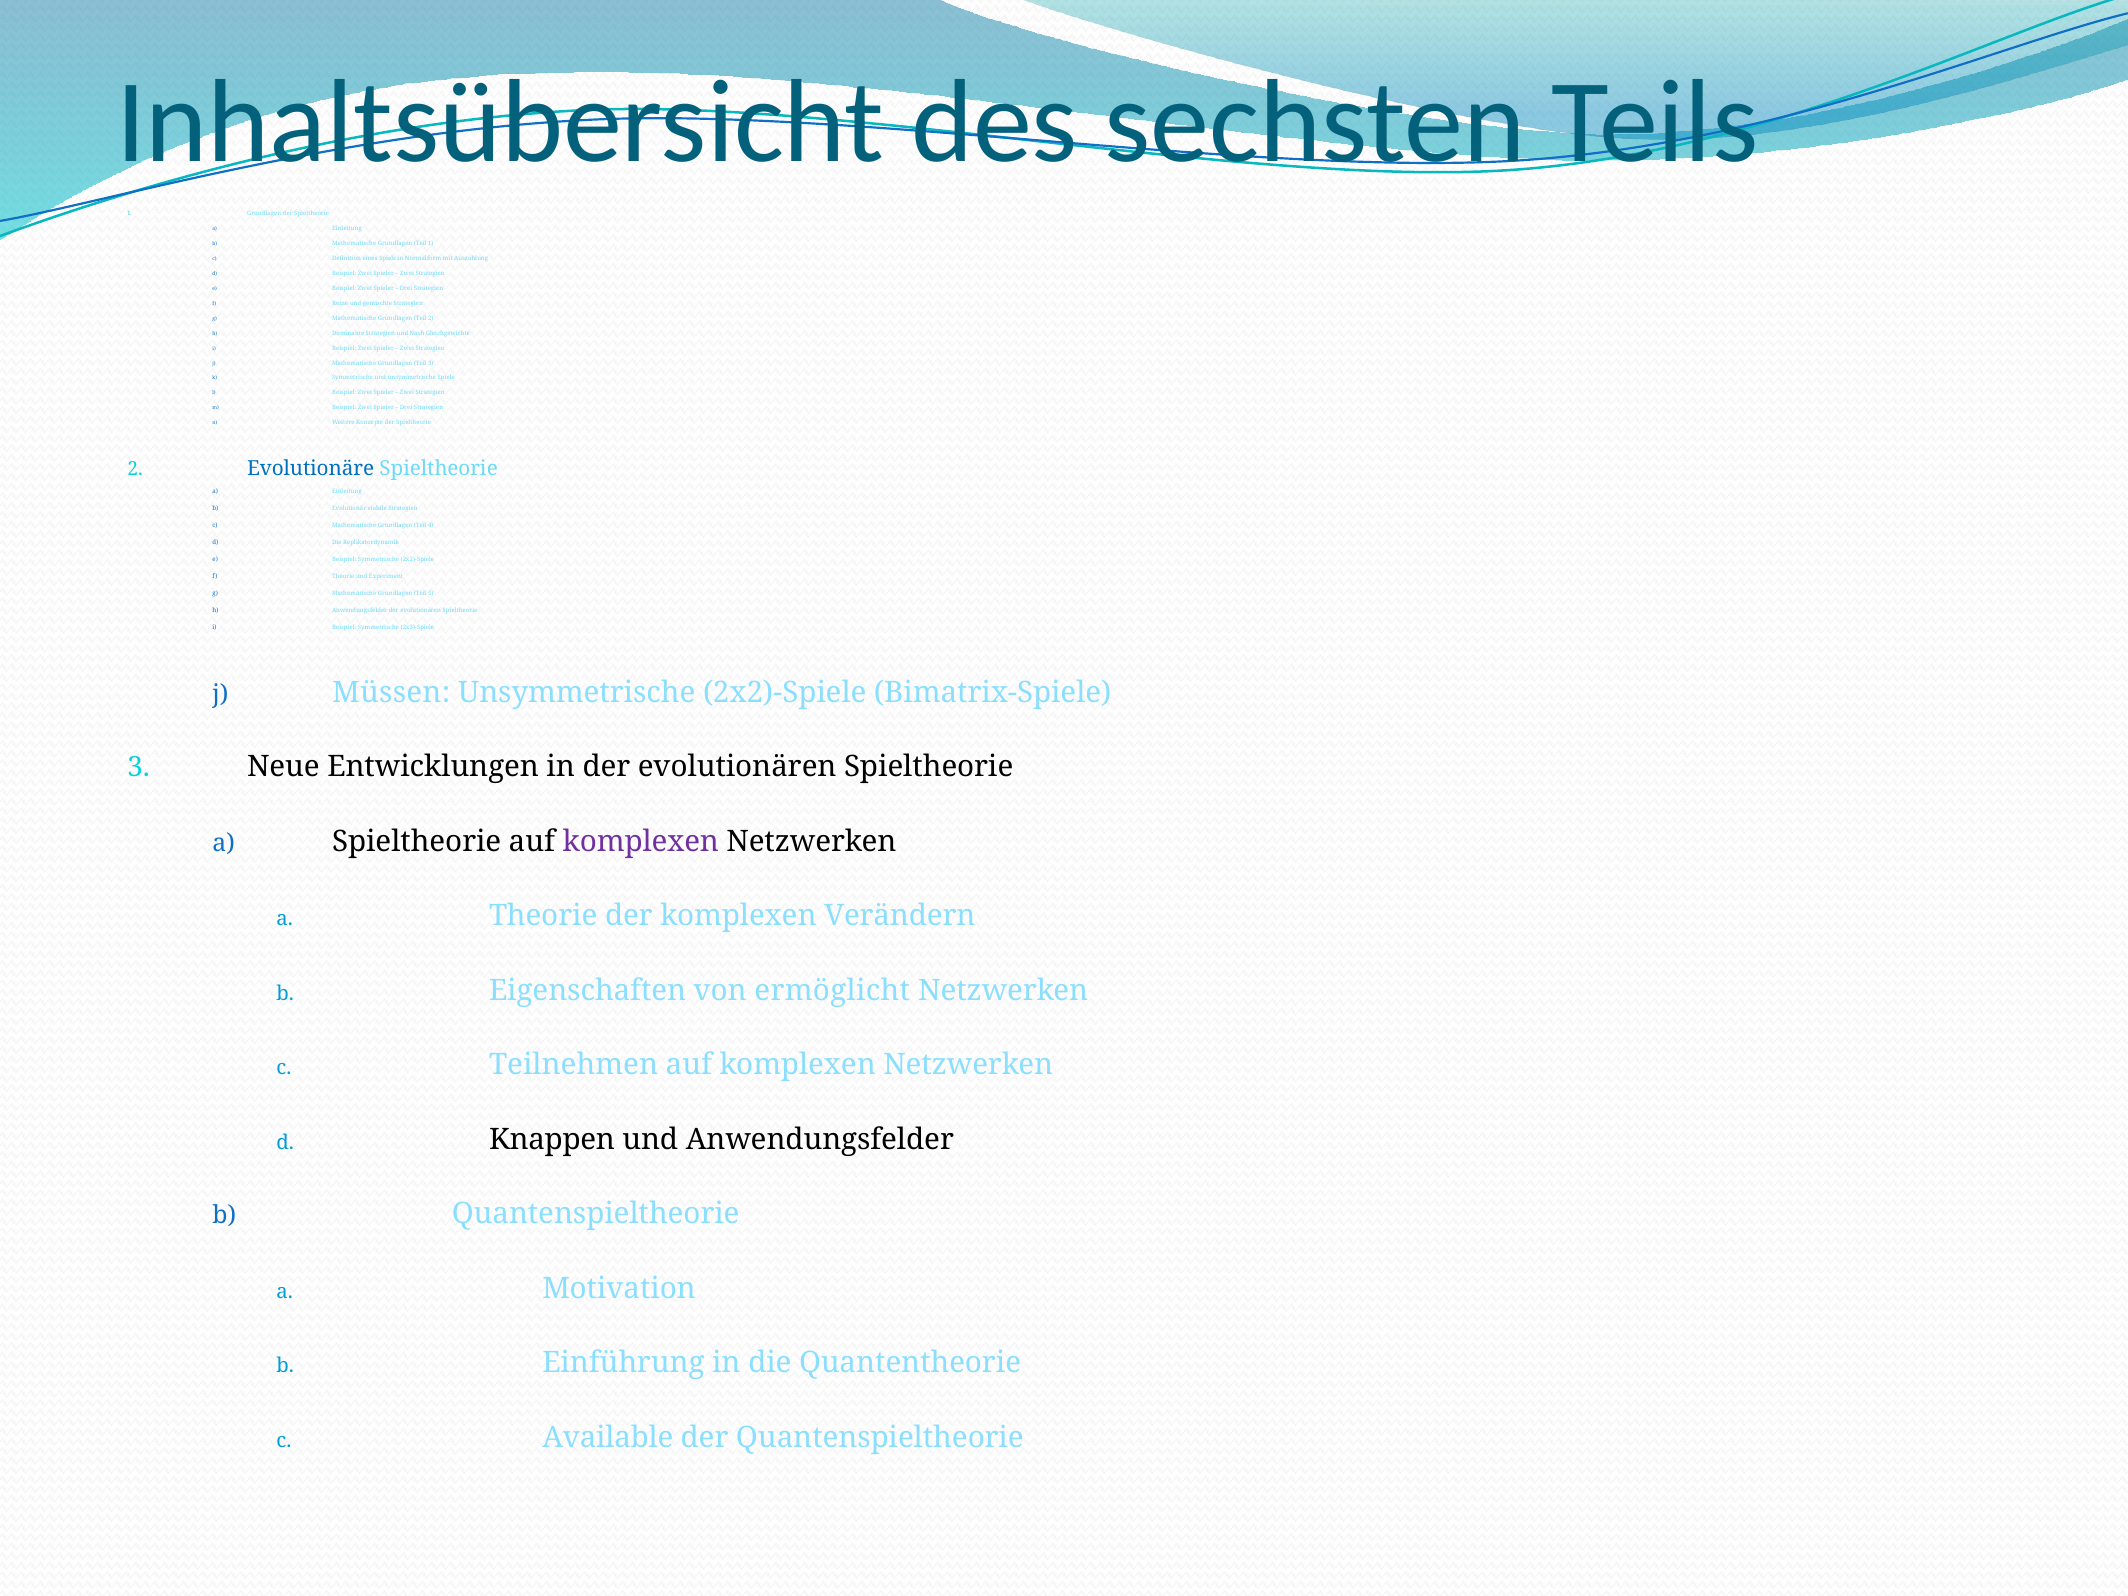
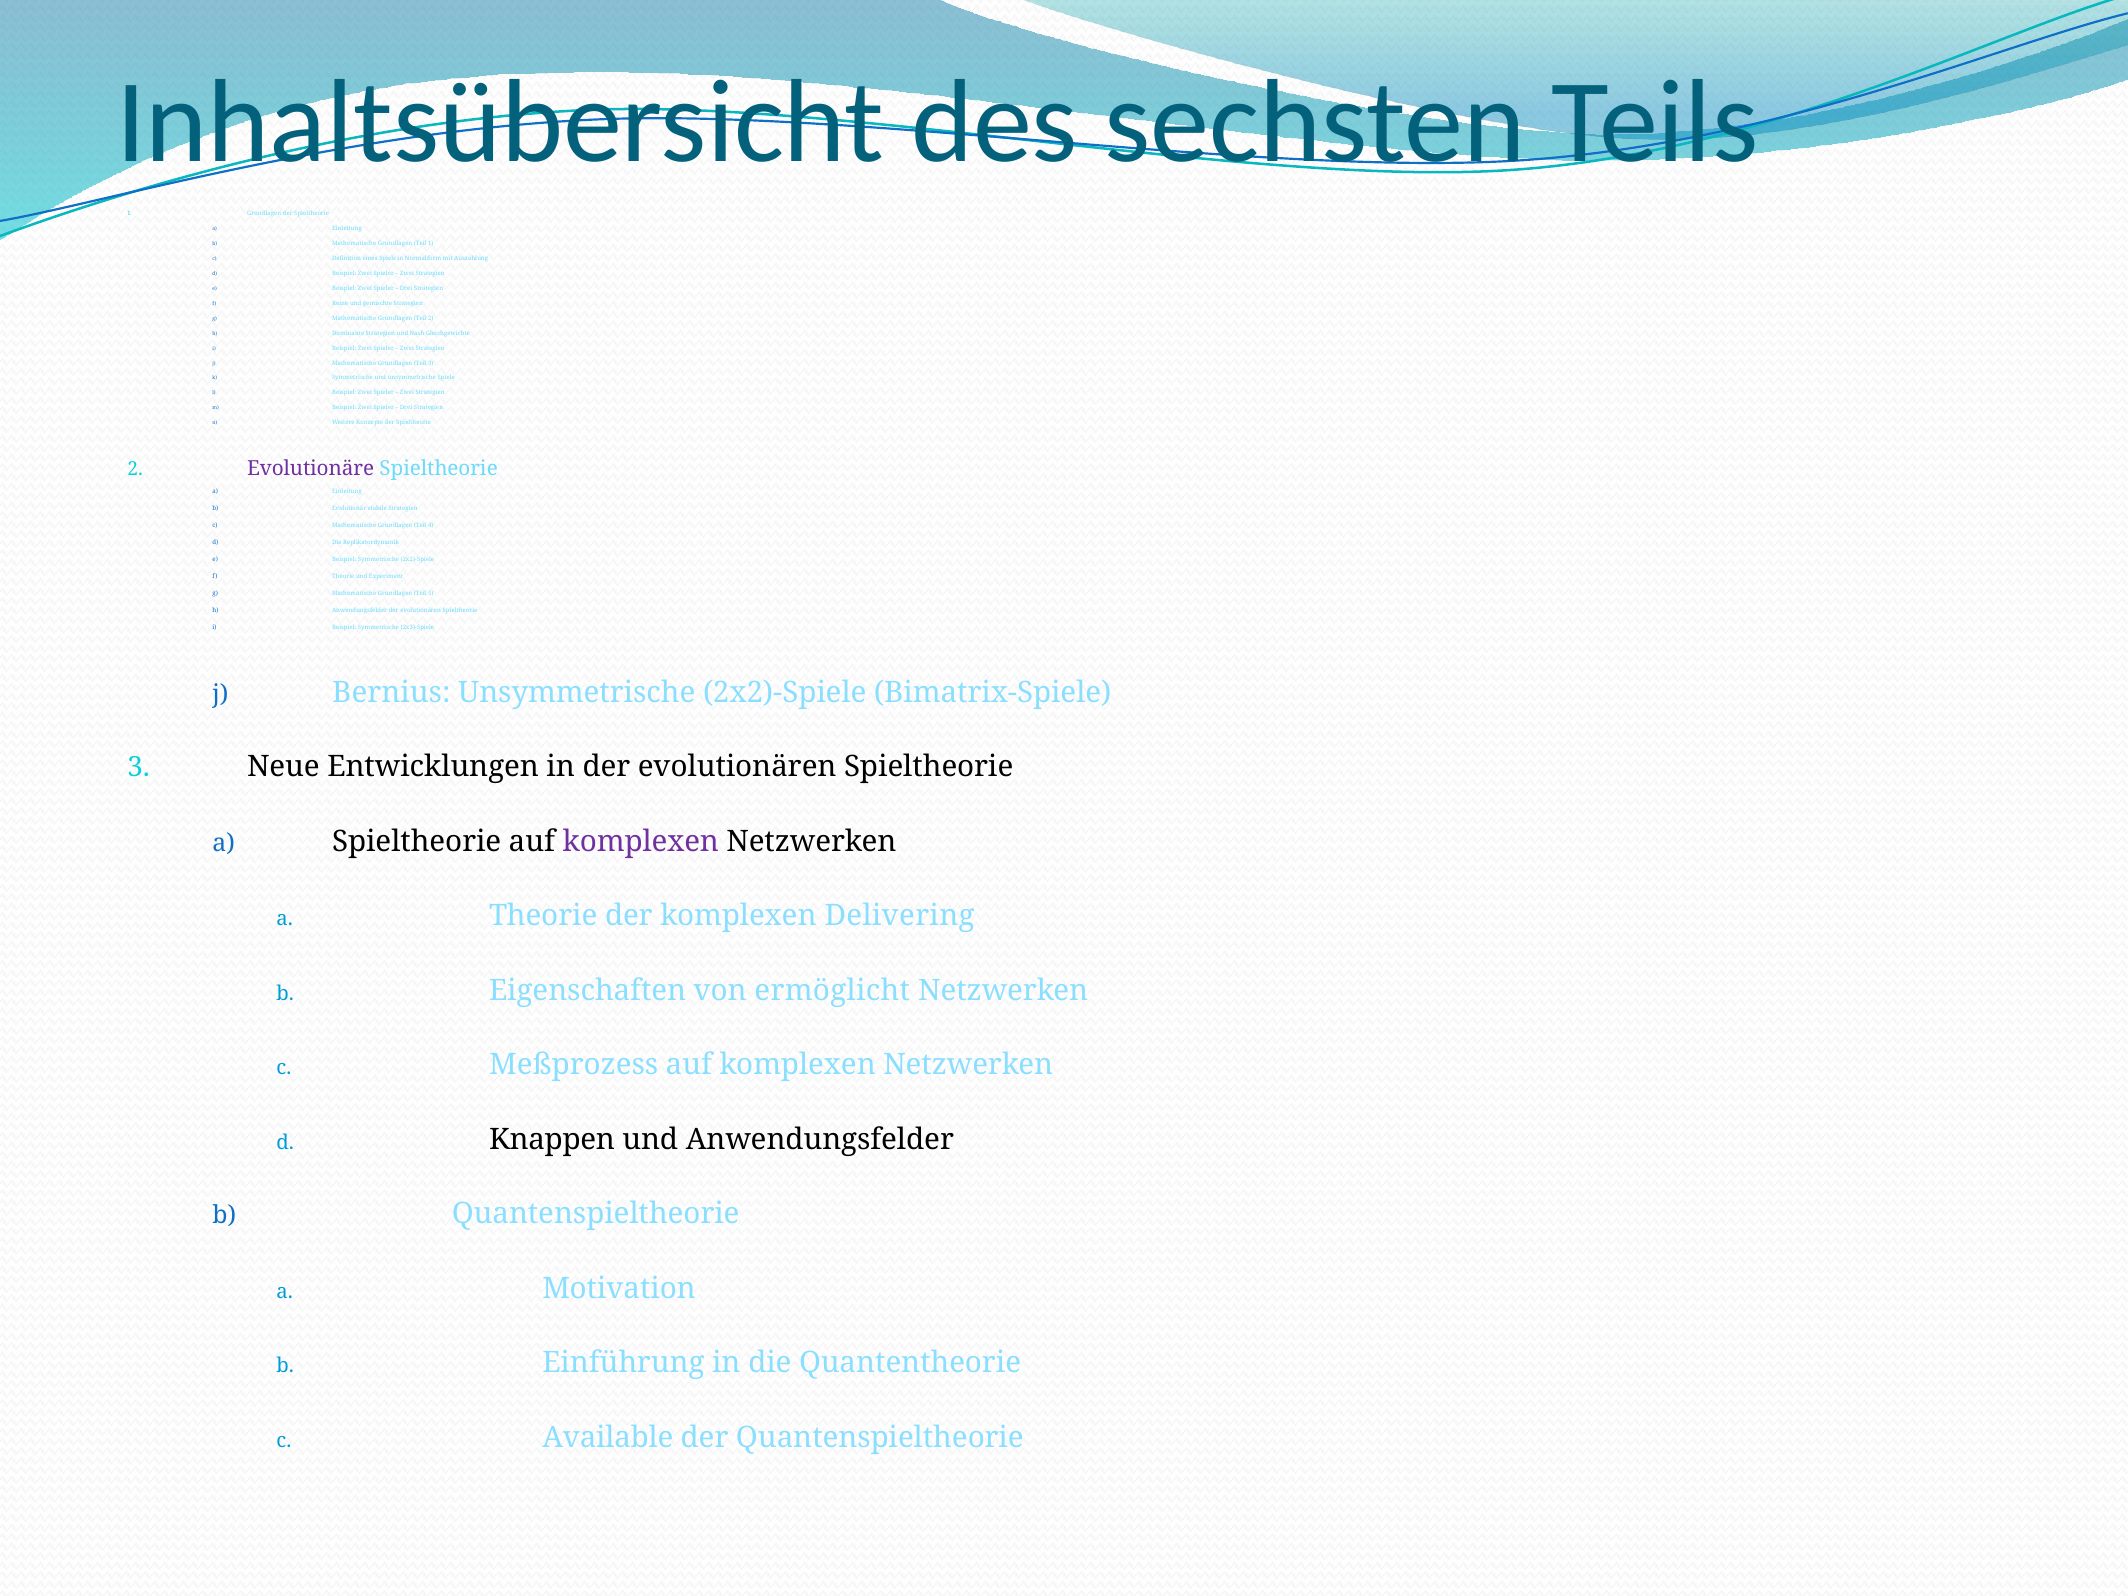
Evolutionäre colour: blue -> purple
Müssen: Müssen -> Bernius
Verändern: Verändern -> Delivering
Teilnehmen: Teilnehmen -> Meßprozess
